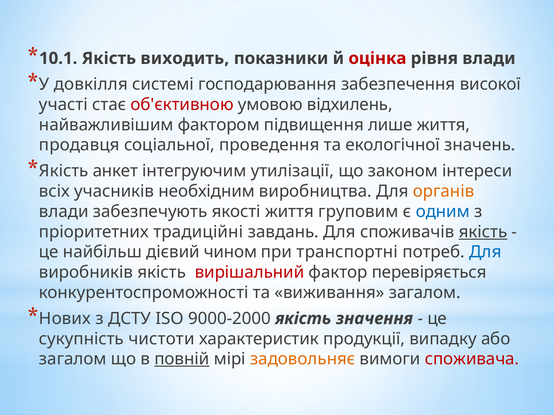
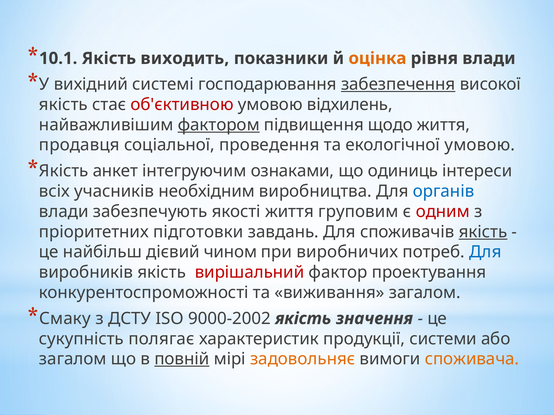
оцінка colour: red -> orange
довкілля: довкілля -> вихідний
забезпечення underline: none -> present
участі at (63, 105): участі -> якість
фактором underline: none -> present
лише: лише -> щодо
екологічної значень: значень -> умовою
утилізації: утилізації -> ознаками
законом: законом -> одиниць
органів colour: orange -> blue
одним colour: blue -> red
традиційні: традиційні -> підготовки
транспортні: транспортні -> виробничих
перевіряється: перевіряється -> проектування
Нових: Нових -> Смаку
9000-2000: 9000-2000 -> 9000-2002
чистоти: чистоти -> полягає
випадку: випадку -> системи
споживача colour: red -> orange
